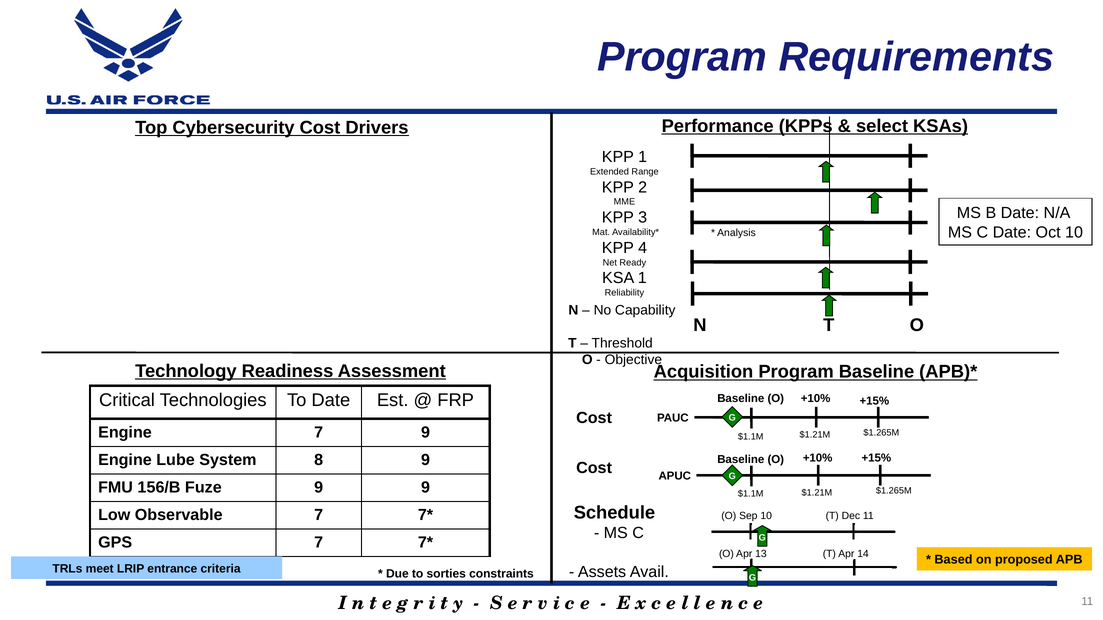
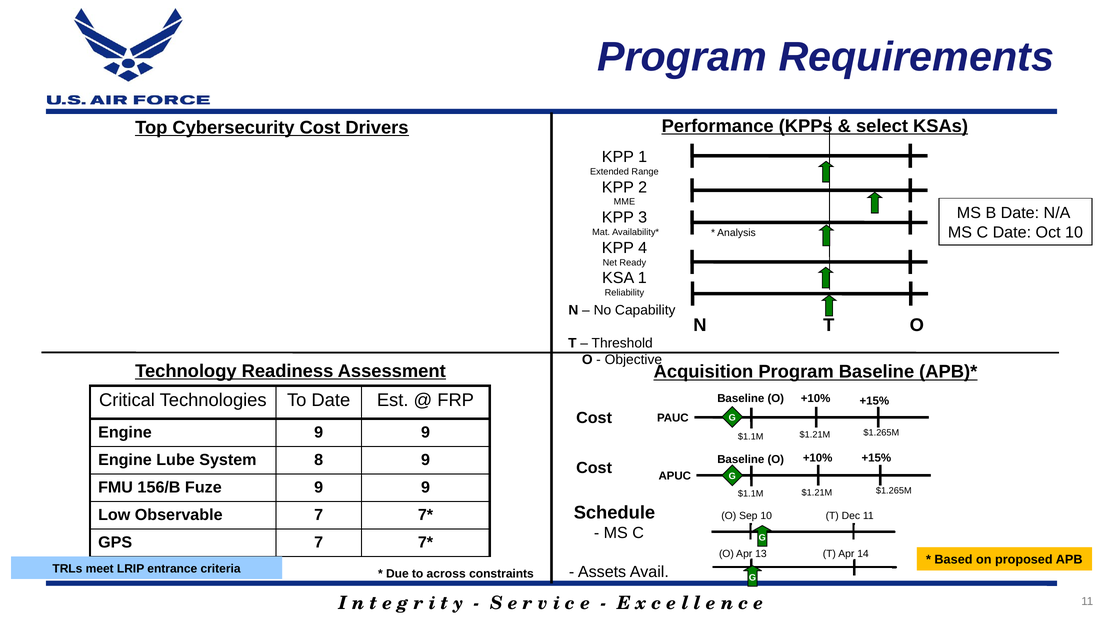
Engine 7: 7 -> 9
sorties: sorties -> across
